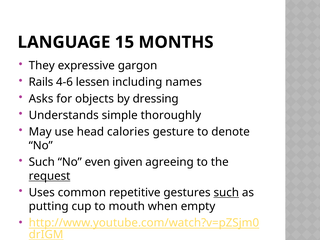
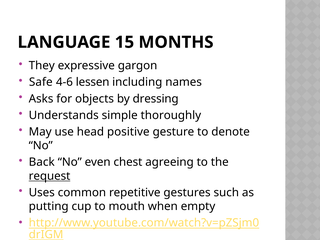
Rails: Rails -> Safe
calories: calories -> positive
Such at (42, 162): Such -> Back
given: given -> chest
such at (226, 193) underline: present -> none
